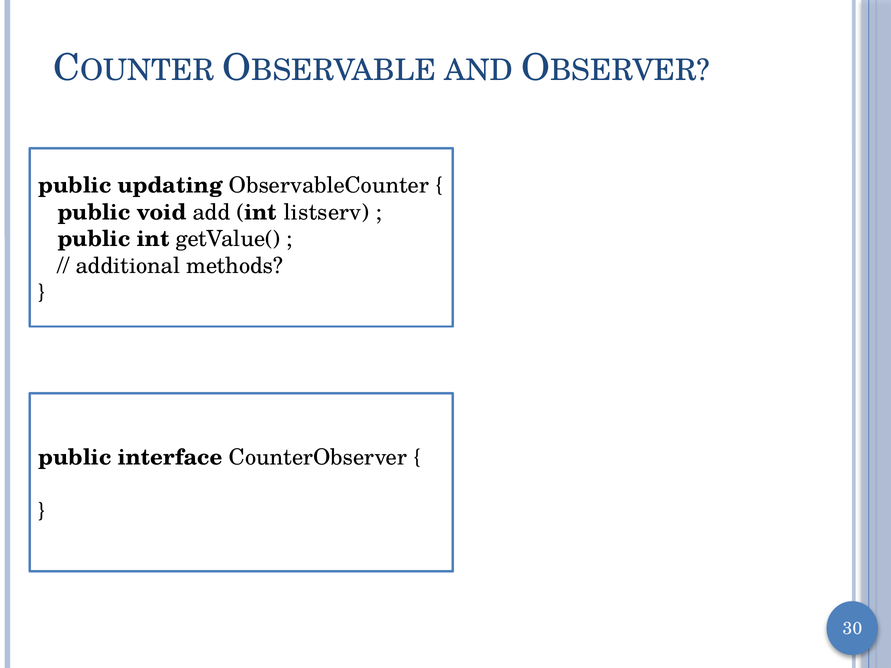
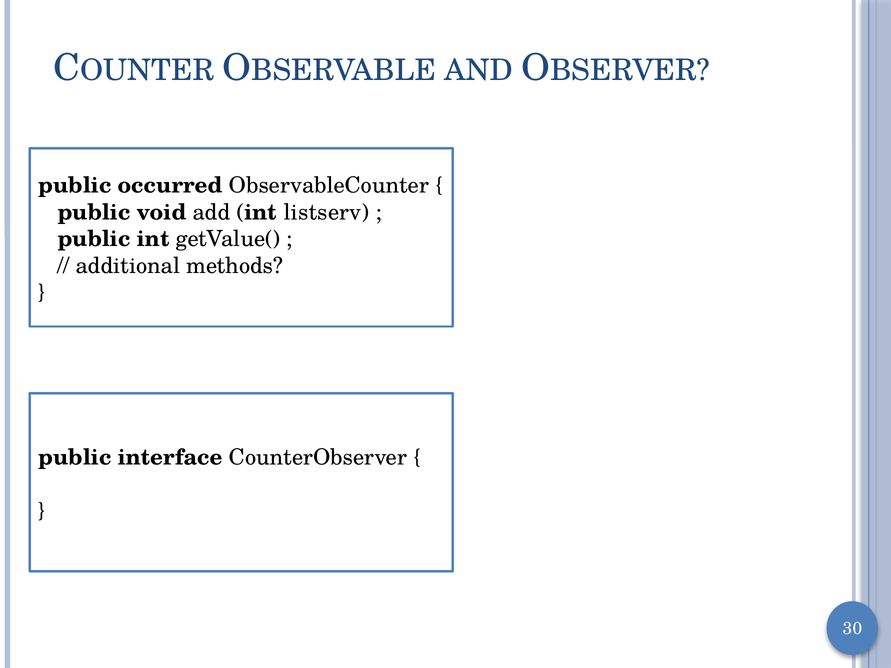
updating: updating -> occurred
